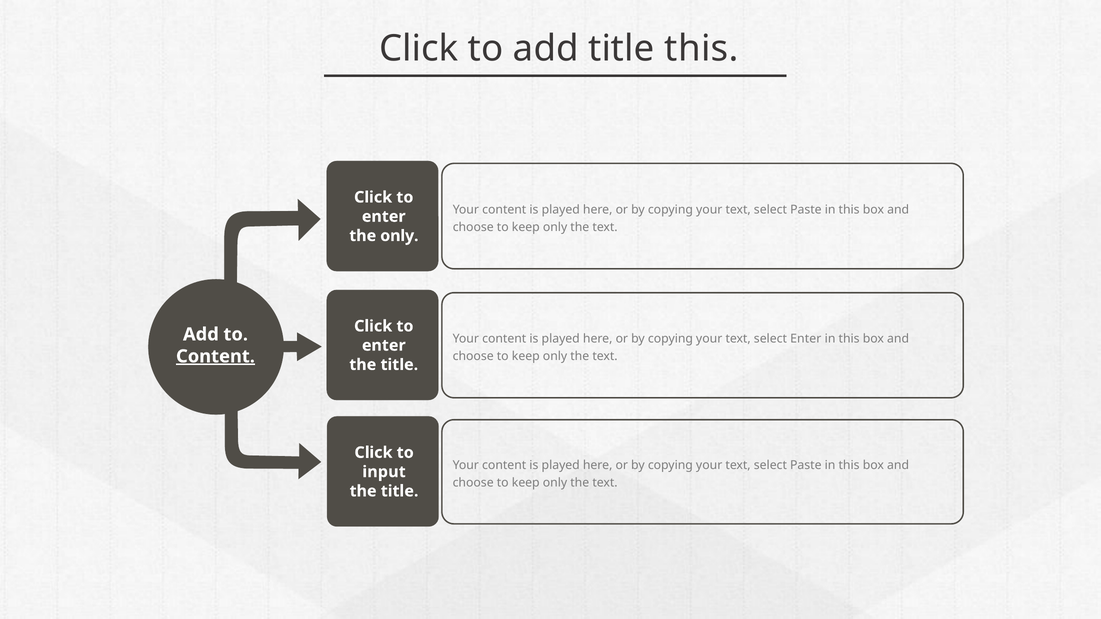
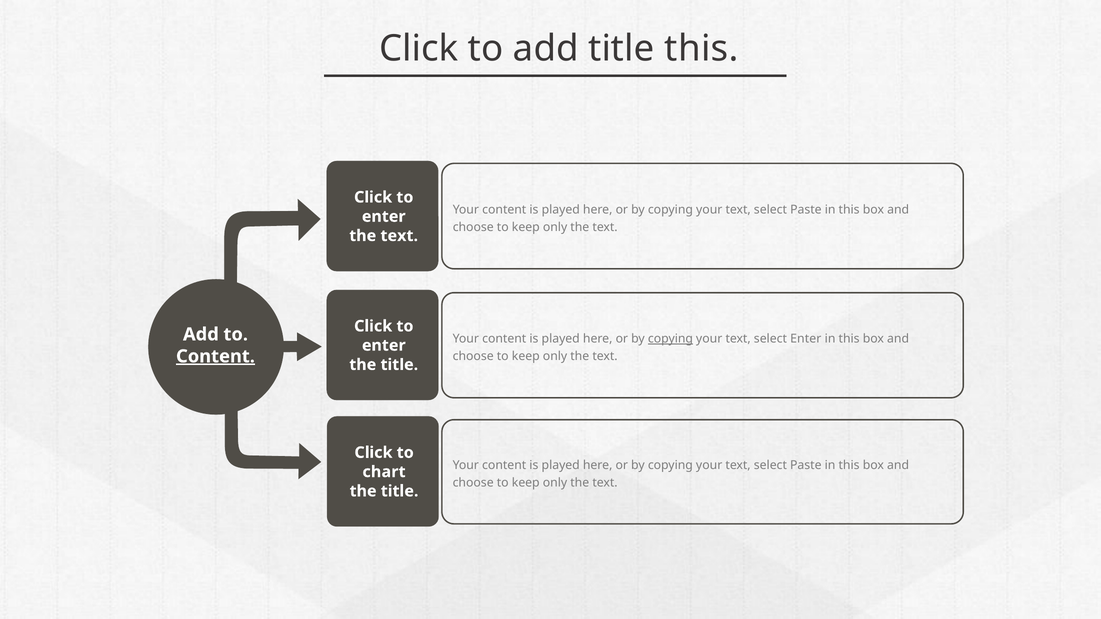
only at (399, 236): only -> text
copying at (670, 339) underline: none -> present
input: input -> chart
